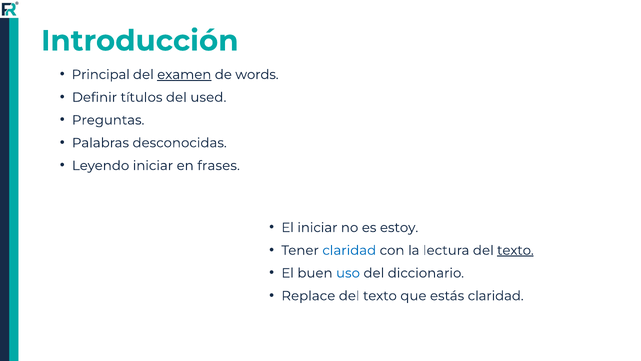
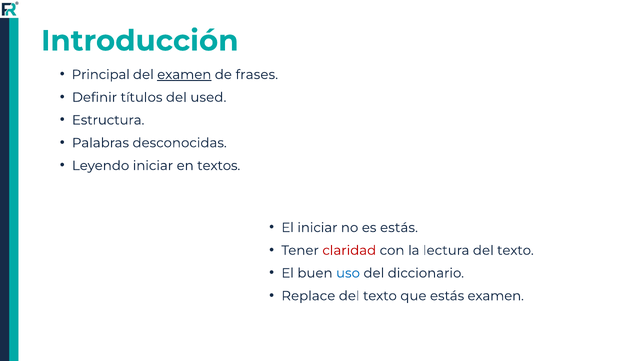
words: words -> frases
Preguntas: Preguntas -> Estructura
frases: frases -> textos
es estoy: estoy -> estás
claridad at (349, 250) colour: blue -> red
texto at (515, 250) underline: present -> none
estás claridad: claridad -> examen
